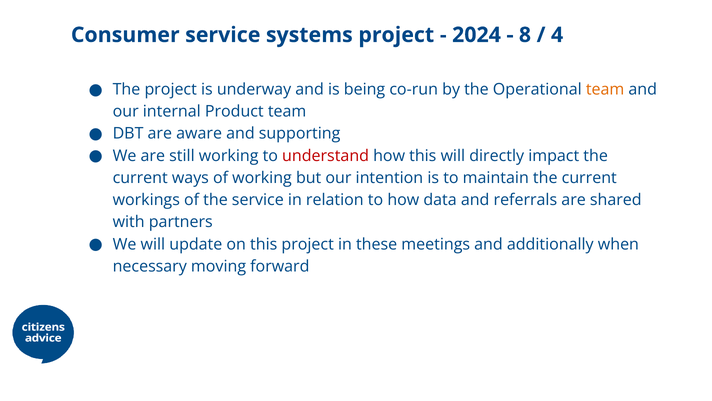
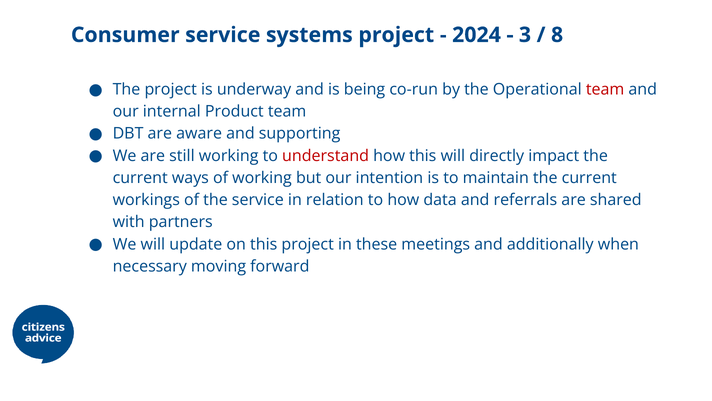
8: 8 -> 3
4: 4 -> 8
team at (605, 89) colour: orange -> red
